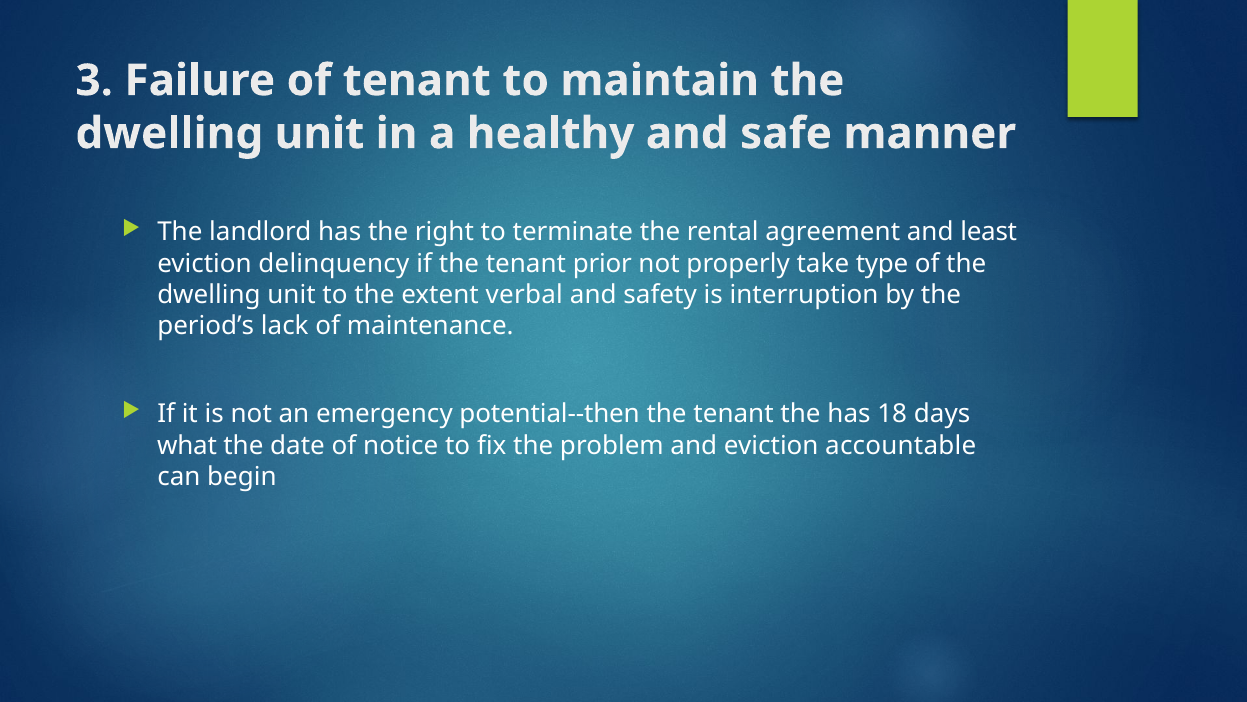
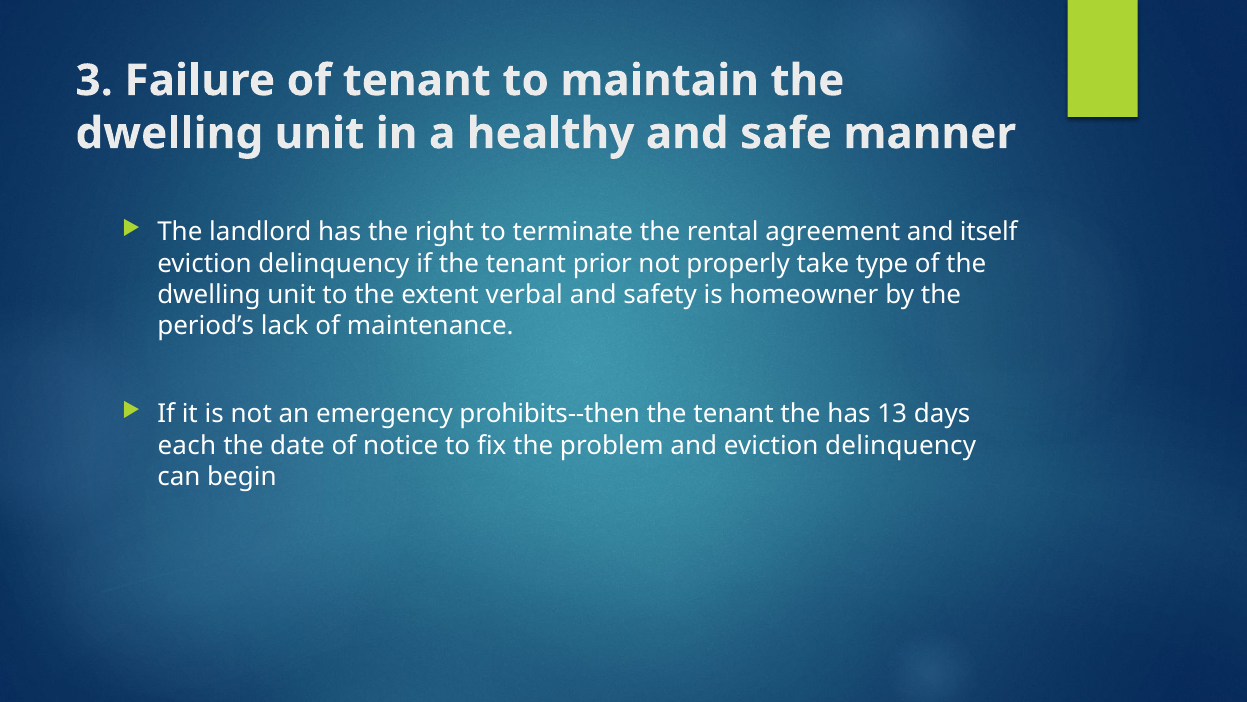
least: least -> itself
interruption: interruption -> homeowner
potential--then: potential--then -> prohibits--then
18: 18 -> 13
what: what -> each
and eviction accountable: accountable -> delinquency
